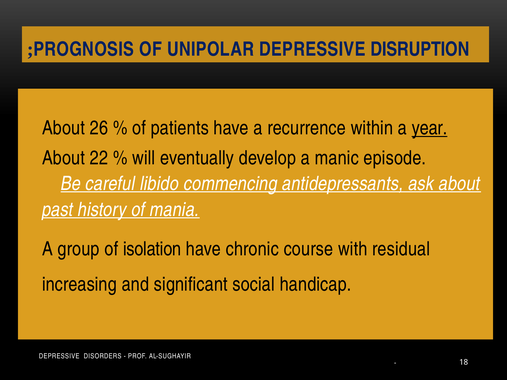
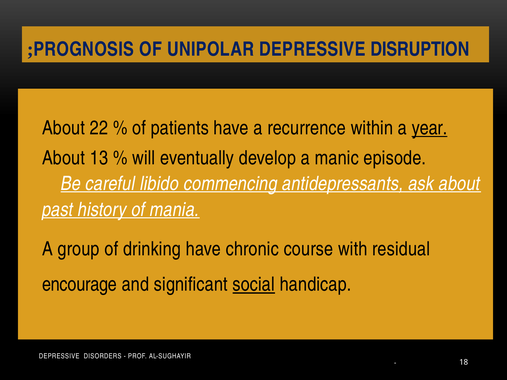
26: 26 -> 22
22: 22 -> 13
isolation: isolation -> drinking
increasing: increasing -> encourage
social underline: none -> present
